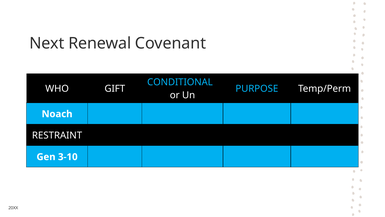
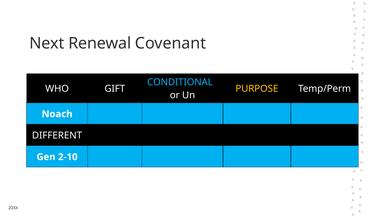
PURPOSE colour: light blue -> yellow
RESTRAINT: RESTRAINT -> DIFFERENT
3-10: 3-10 -> 2-10
